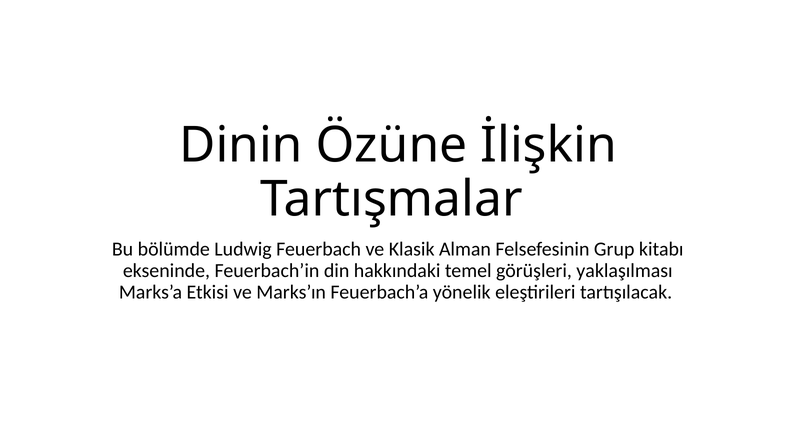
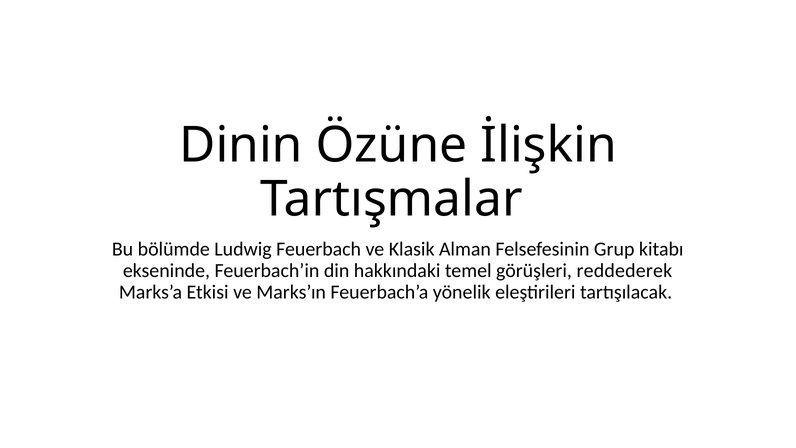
yaklaşılması: yaklaşılması -> reddederek
